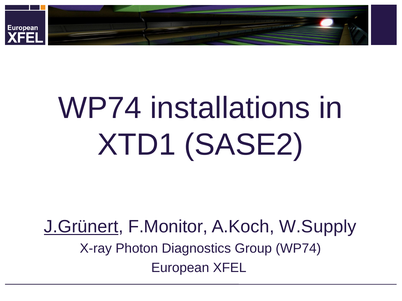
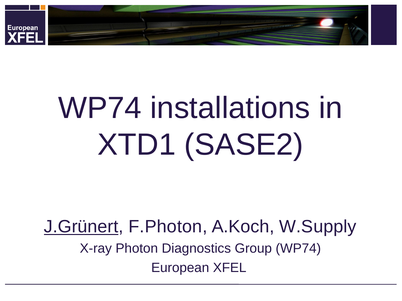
F.Monitor: F.Monitor -> F.Photon
